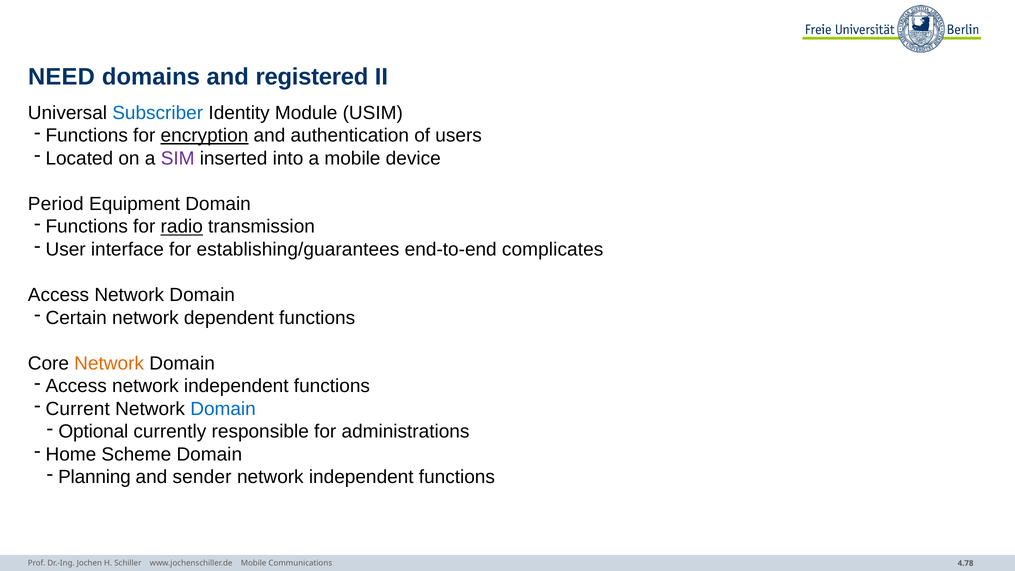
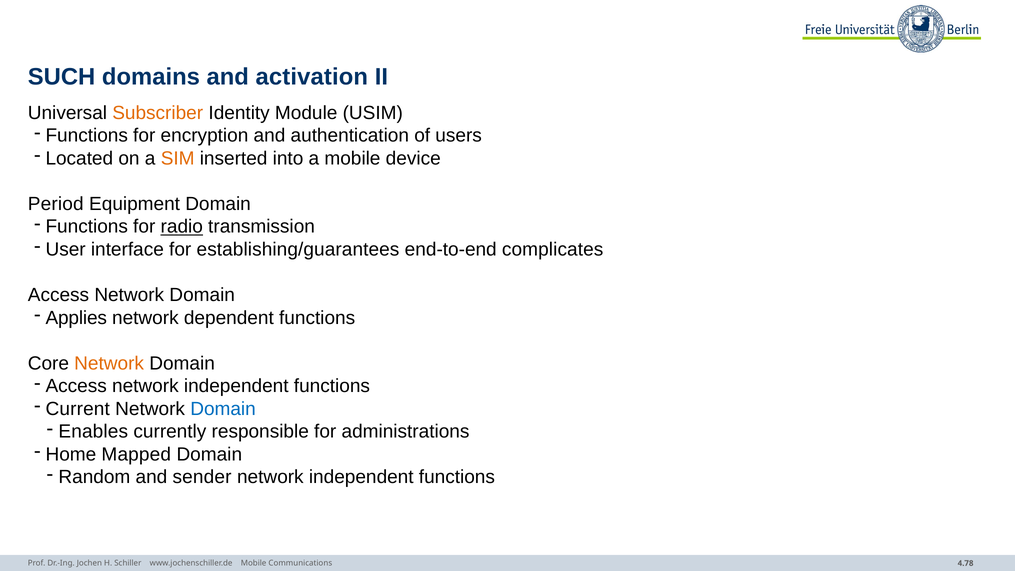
NEED: NEED -> SUCH
registered: registered -> activation
Subscriber colour: blue -> orange
encryption underline: present -> none
SIM colour: purple -> orange
Certain: Certain -> Applies
Optional: Optional -> Enables
Scheme: Scheme -> Mapped
Planning: Planning -> Random
